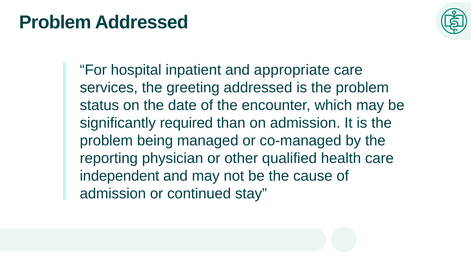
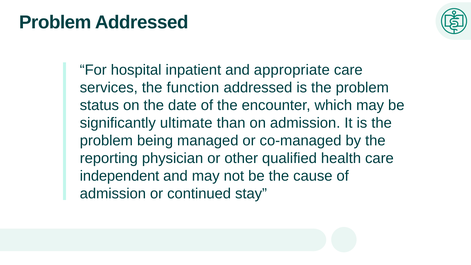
greeting: greeting -> function
required: required -> ultimate
